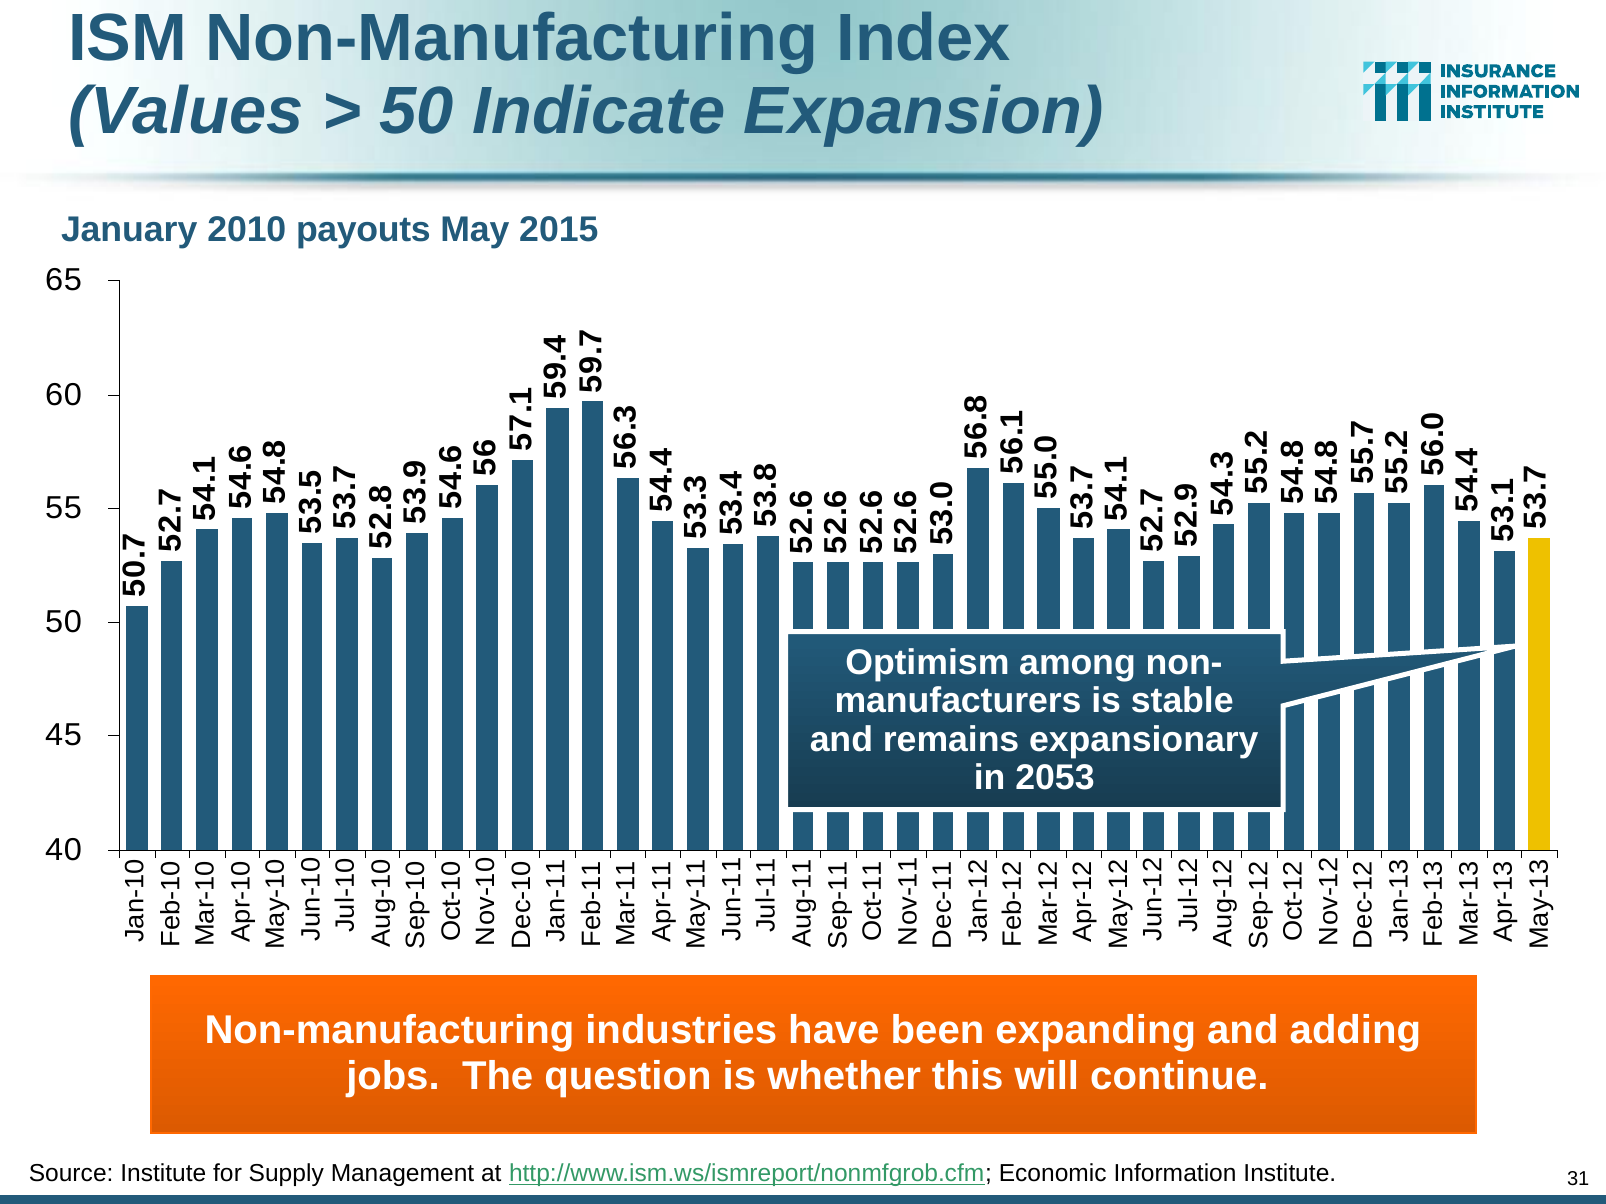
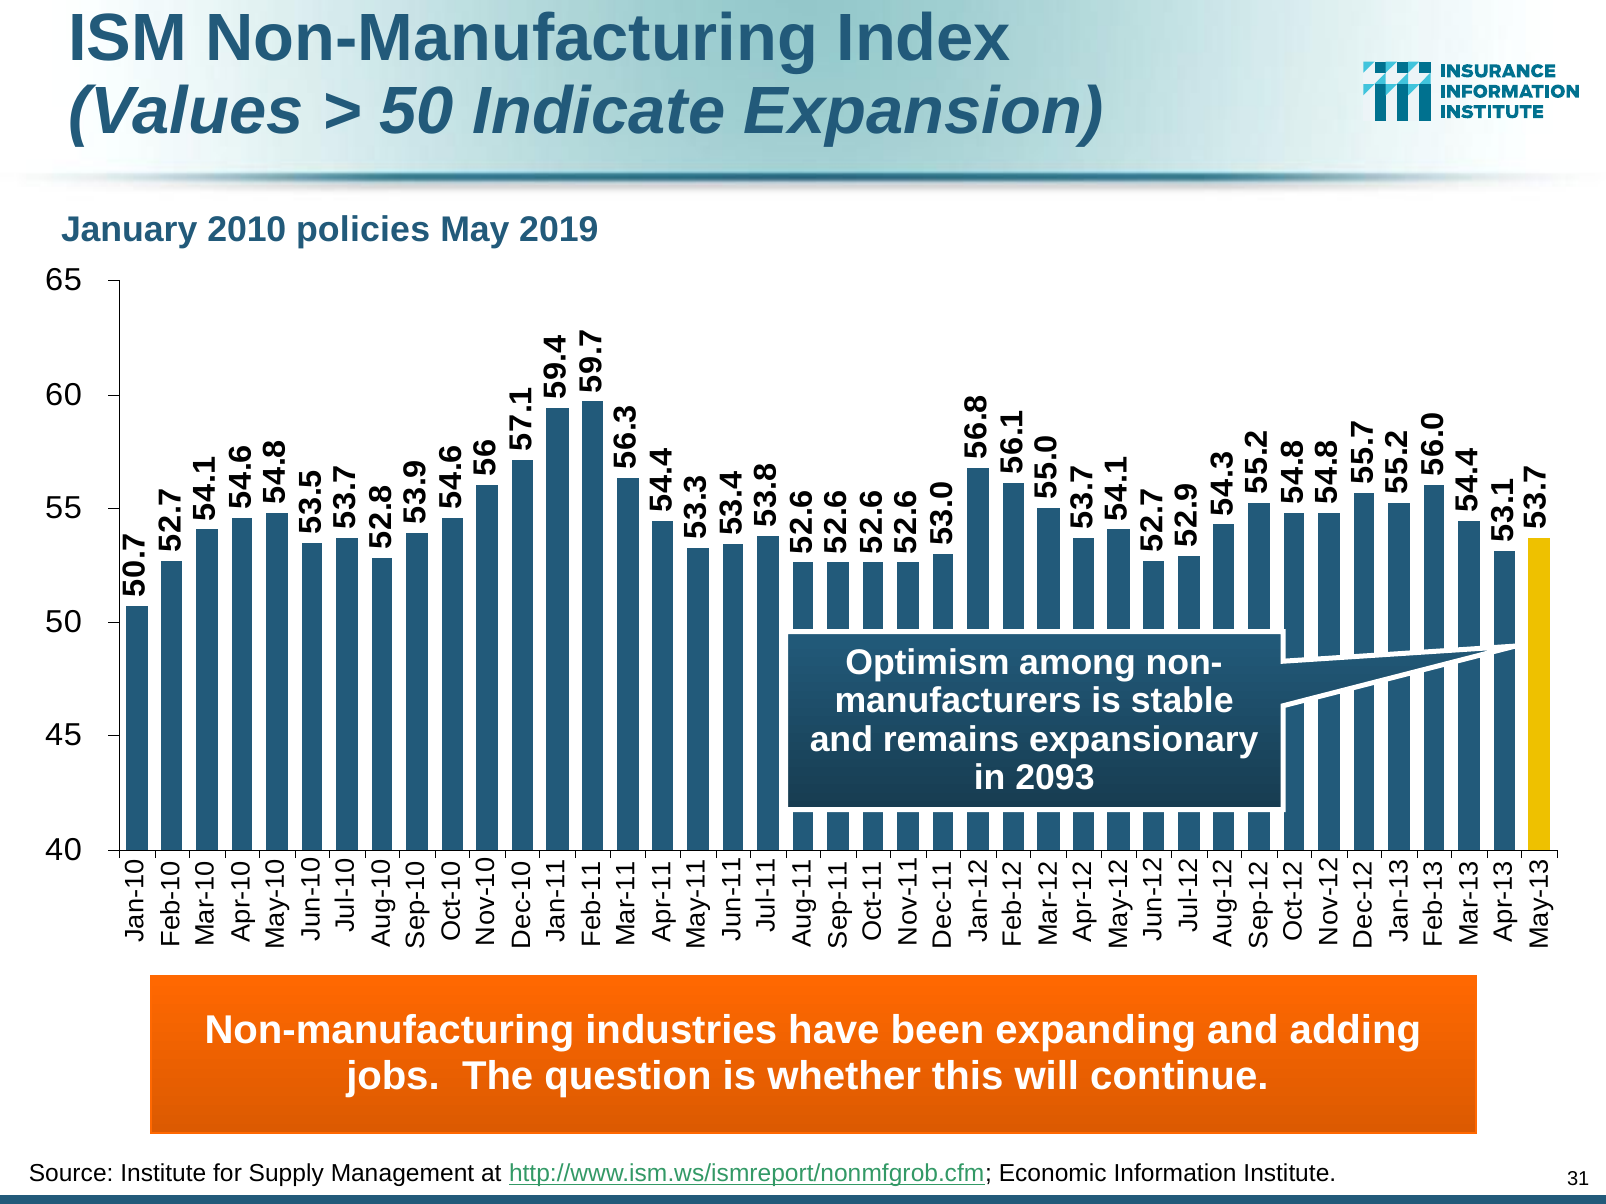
payouts: payouts -> policies
2015: 2015 -> 2019
2053: 2053 -> 2093
